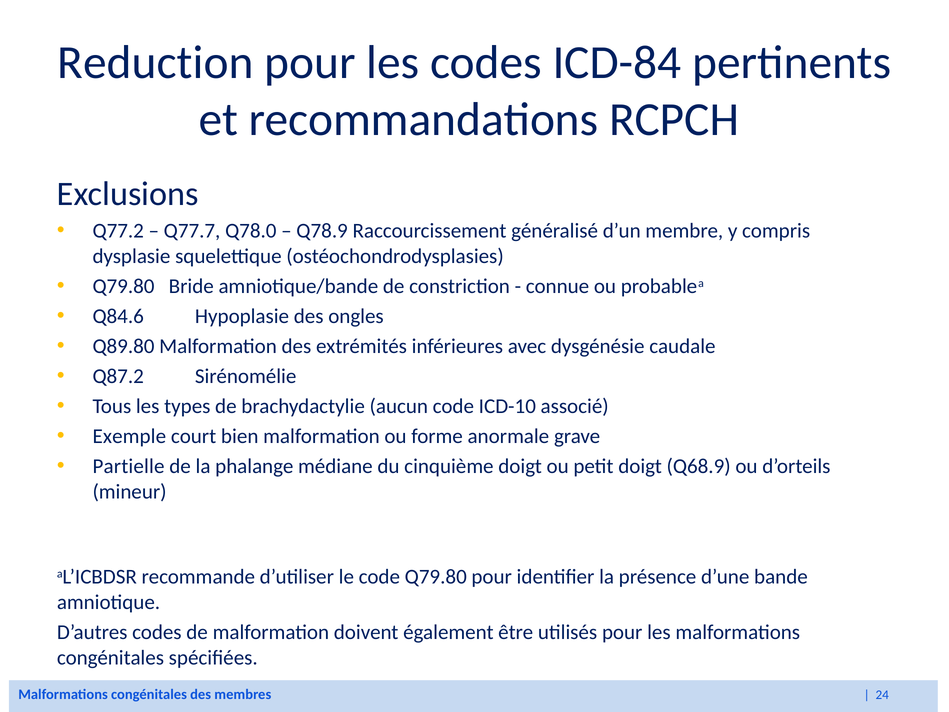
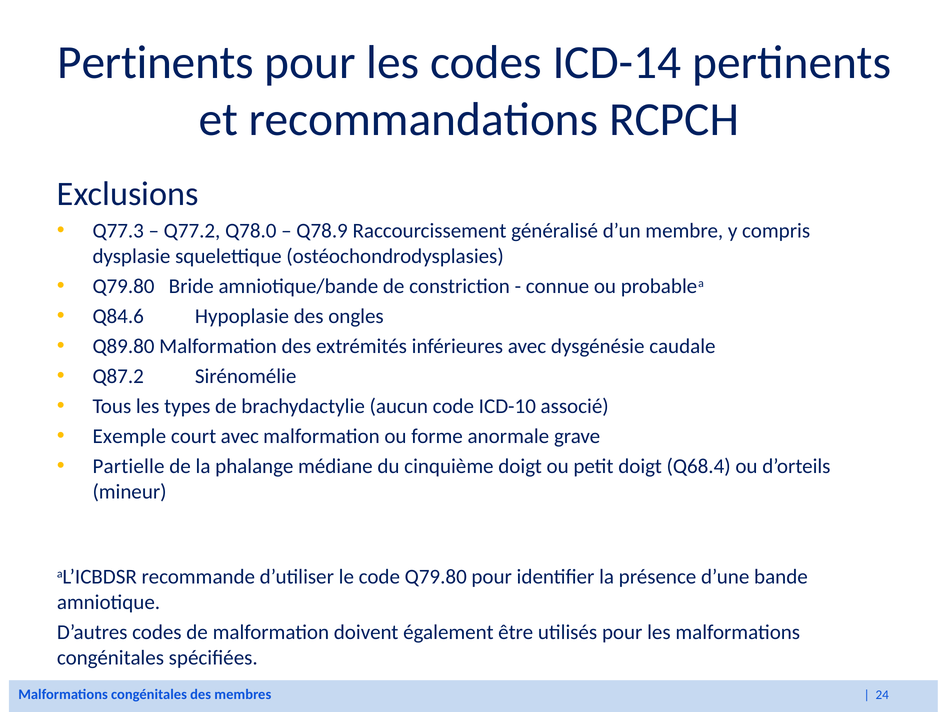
Reduction at (155, 63): Reduction -> Pertinents
ICD-84: ICD-84 -> ICD-14
Q77.2: Q77.2 -> Q77.3
Q77.7: Q77.7 -> Q77.2
court bien: bien -> avec
Q68.9: Q68.9 -> Q68.4
